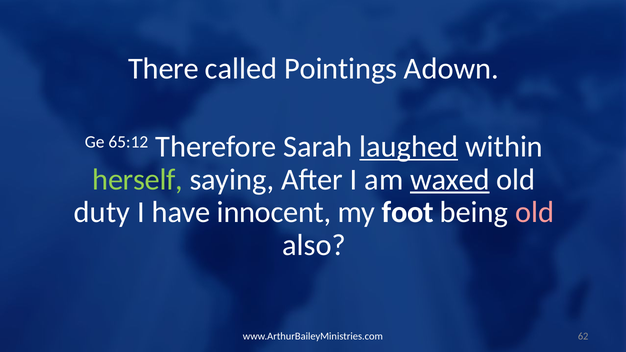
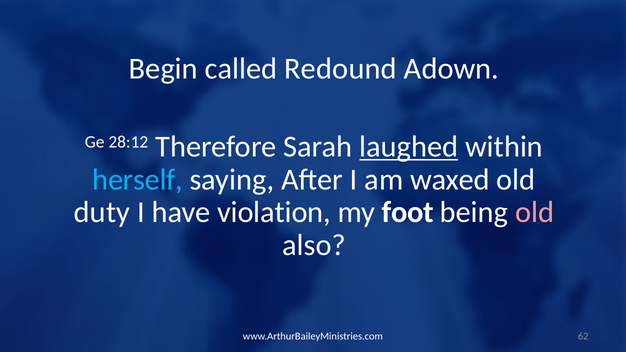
There: There -> Begin
Pointings: Pointings -> Redound
65:12: 65:12 -> 28:12
herself colour: light green -> light blue
waxed underline: present -> none
innocent: innocent -> violation
